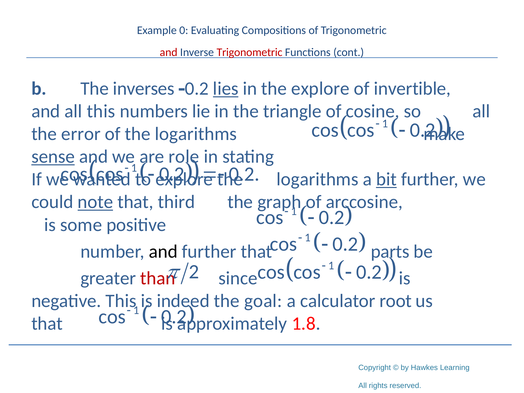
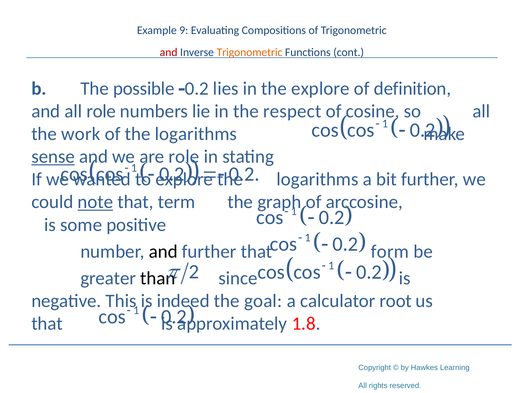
0: 0 -> 9
Trigonometric at (250, 52) colour: red -> orange
inverses: inverses -> possible
lies underline: present -> none
invertible: invertible -> definition
all this: this -> role
triangle: triangle -> respect
error: error -> work
bit underline: present -> none
third: third -> term
parts: parts -> form
than colour: red -> black
